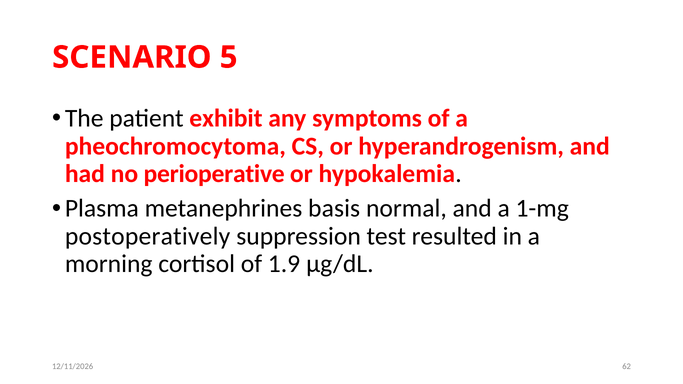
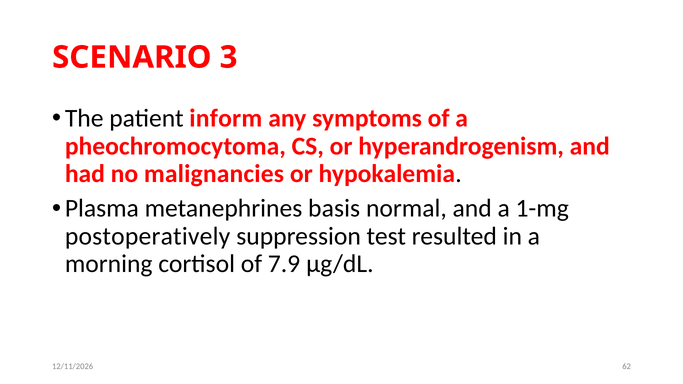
5: 5 -> 3
exhibit: exhibit -> inform
perioperative: perioperative -> malignancies
1.9: 1.9 -> 7.9
